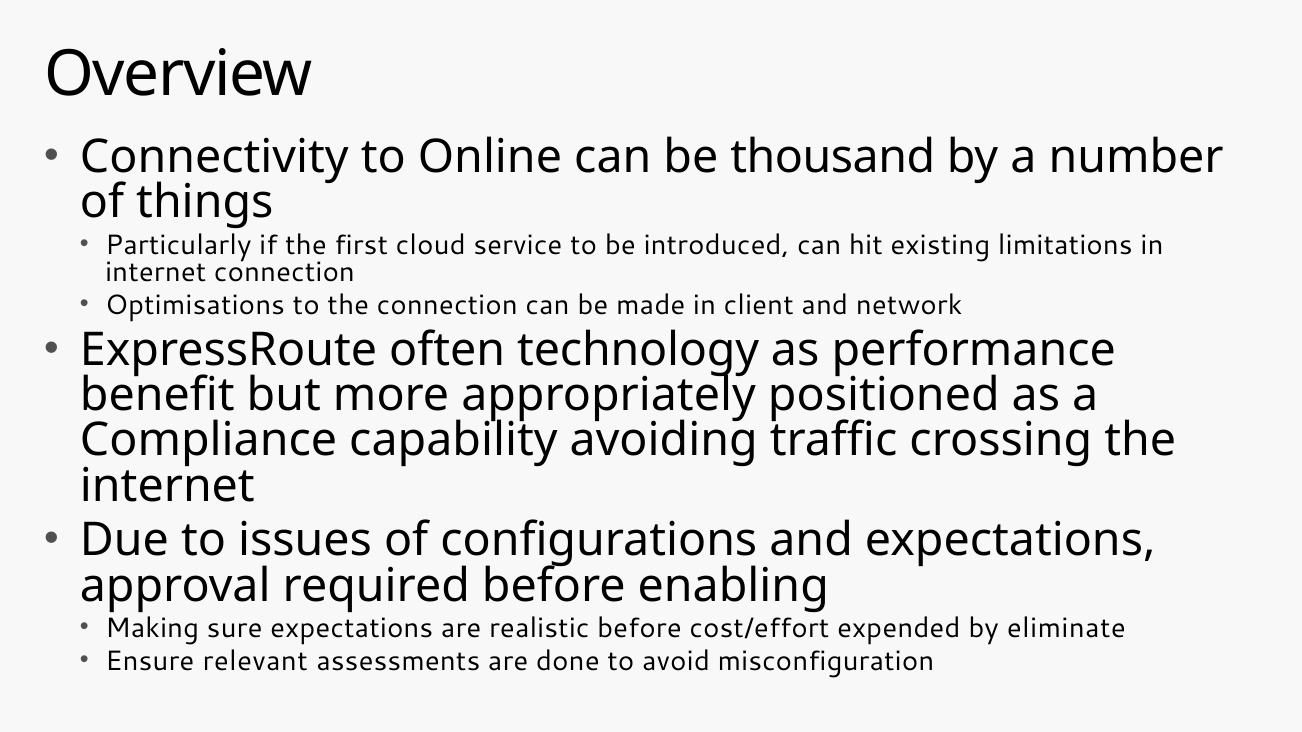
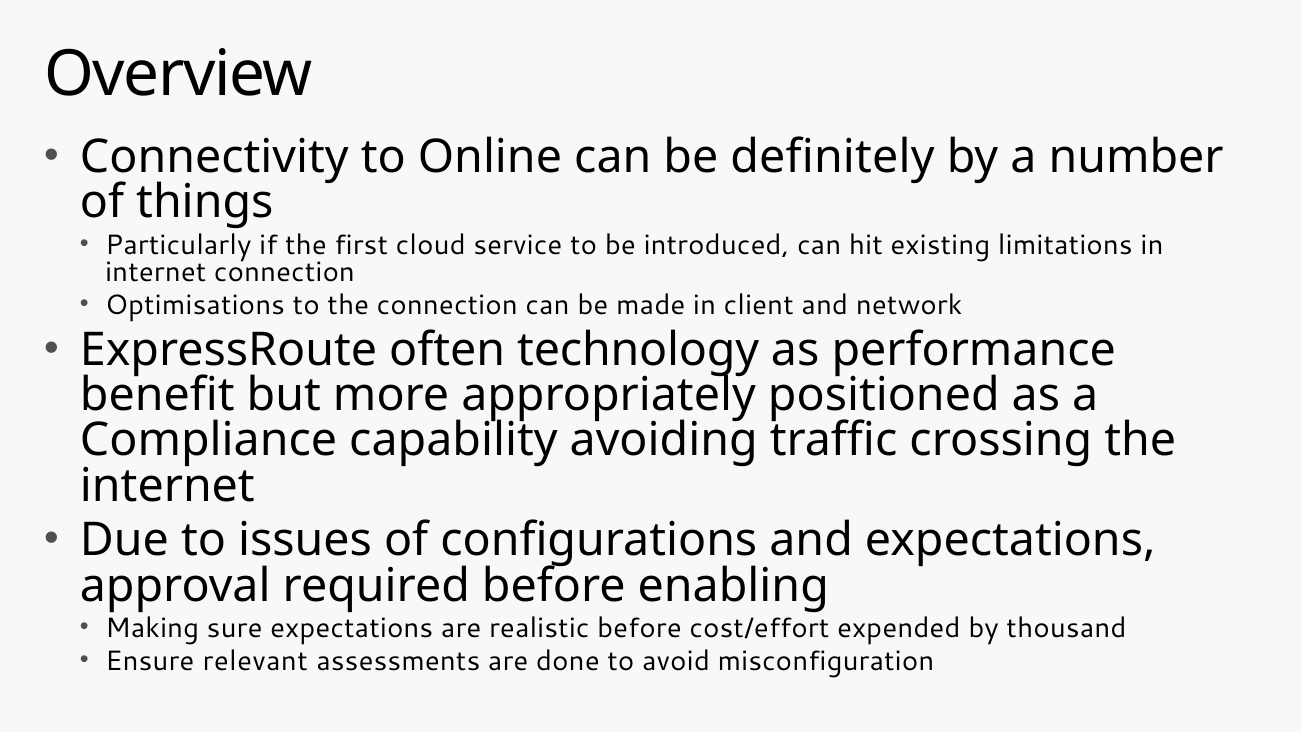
thousand: thousand -> definitely
eliminate: eliminate -> thousand
